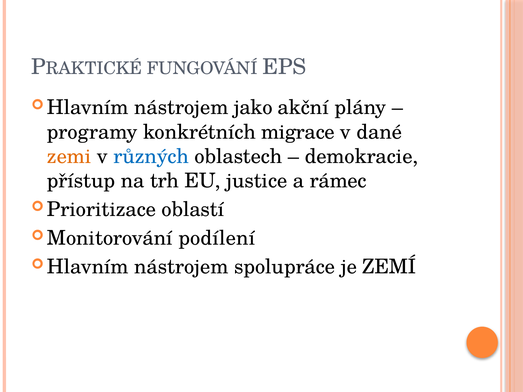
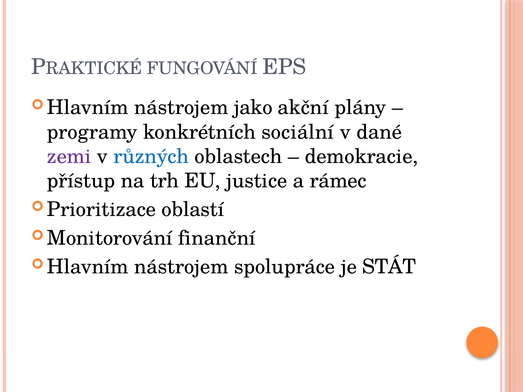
migrace: migrace -> sociální
zemi colour: orange -> purple
podílení: podílení -> finanční
ZEMÍ: ZEMÍ -> STÁT
